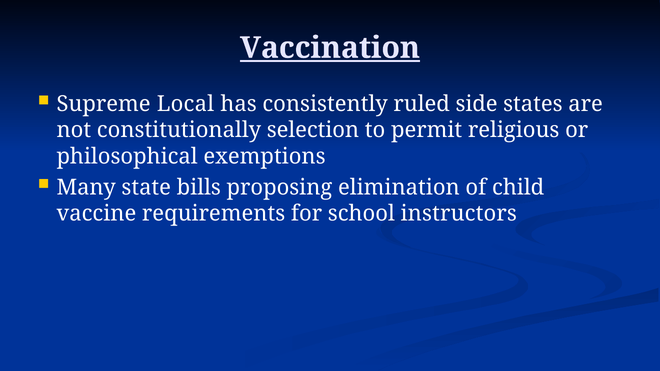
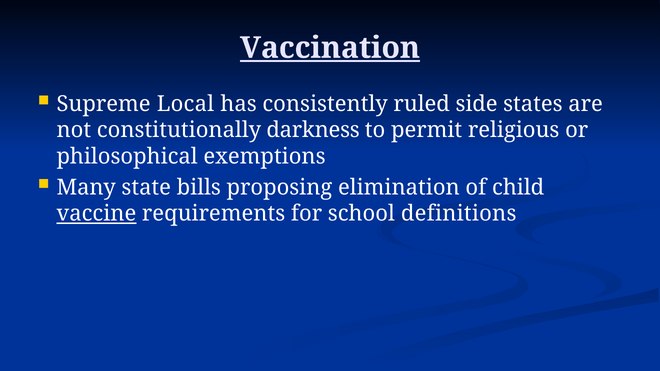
selection: selection -> darkness
vaccine underline: none -> present
instructors: instructors -> definitions
